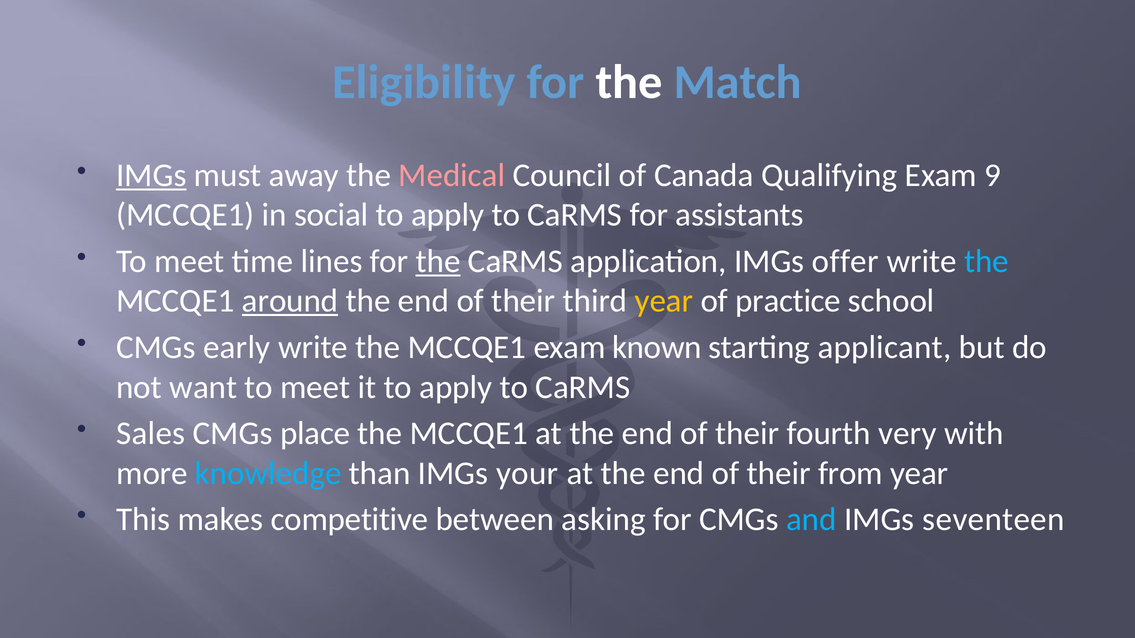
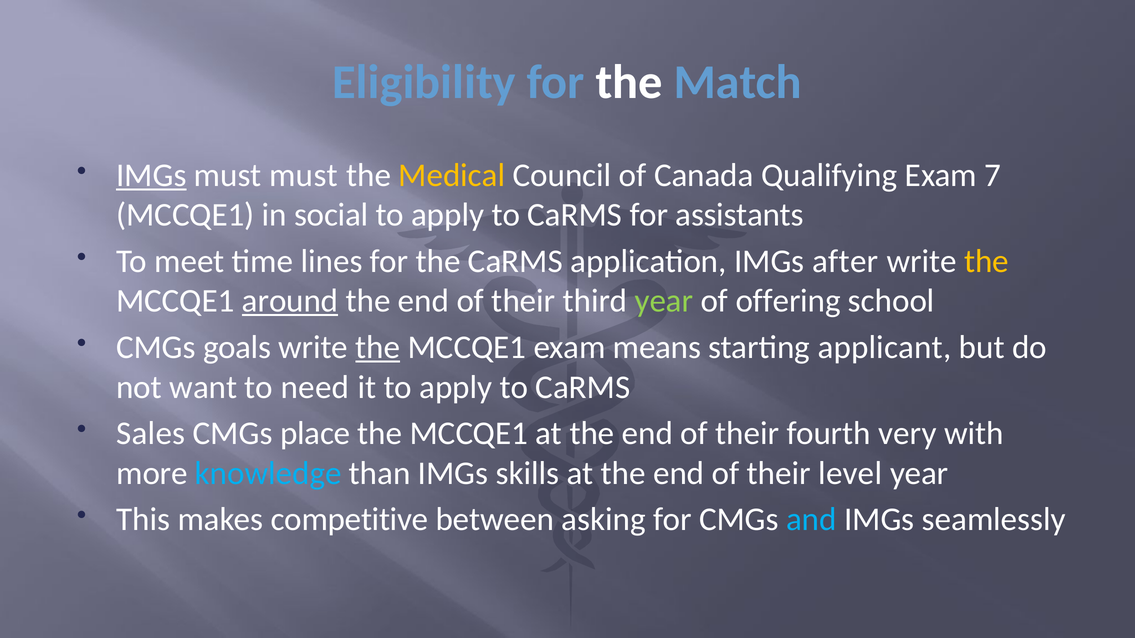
must away: away -> must
Medical colour: pink -> yellow
9: 9 -> 7
the at (438, 261) underline: present -> none
offer: offer -> after
the at (986, 261) colour: light blue -> yellow
year at (664, 301) colour: yellow -> light green
practice: practice -> offering
early: early -> goals
the at (378, 348) underline: none -> present
known: known -> means
meet at (315, 387): meet -> need
your: your -> skills
from: from -> level
seventeen: seventeen -> seamlessly
